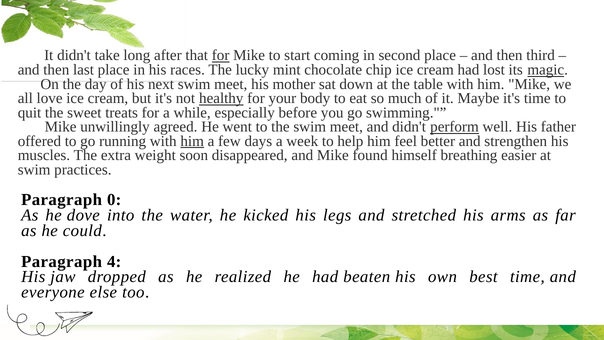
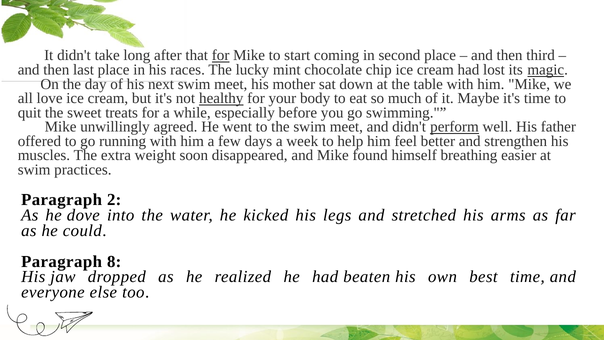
him at (192, 141) underline: present -> none
0: 0 -> 2
4: 4 -> 8
